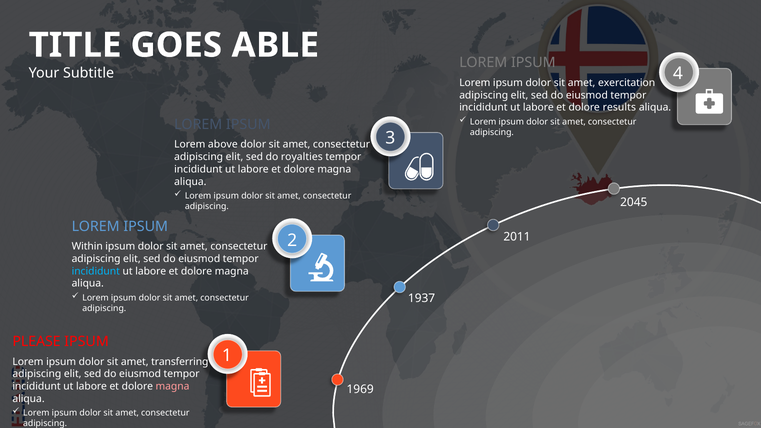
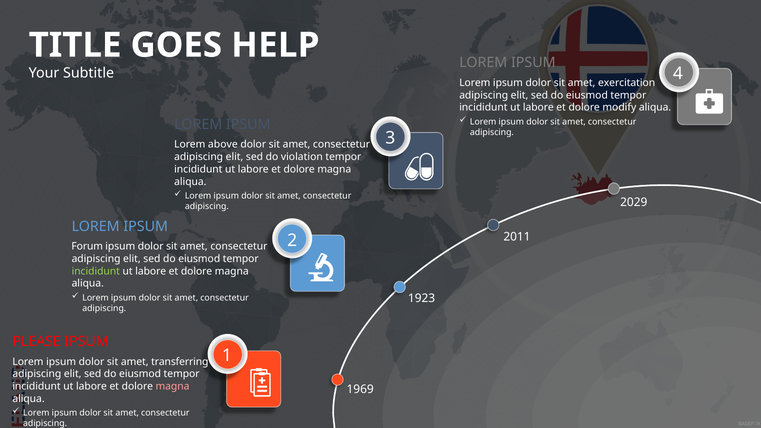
ABLE: ABLE -> HELP
results: results -> modify
royalties: royalties -> violation
2045: 2045 -> 2029
Within: Within -> Forum
incididunt at (96, 271) colour: light blue -> light green
1937: 1937 -> 1923
